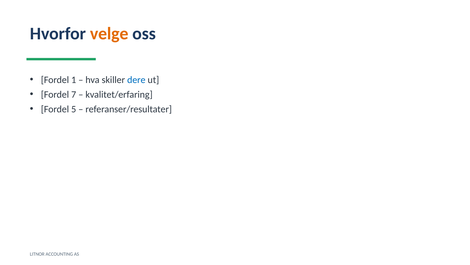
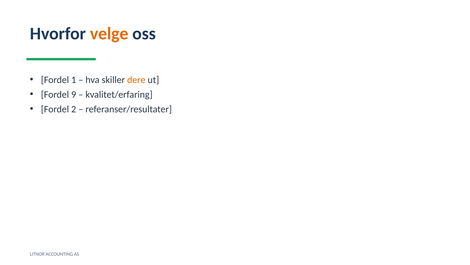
dere colour: blue -> orange
7: 7 -> 9
5: 5 -> 2
